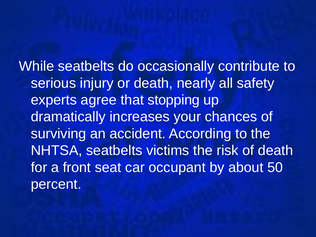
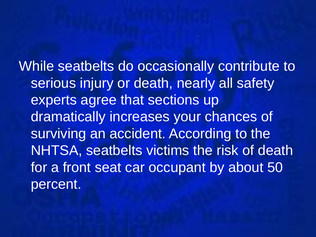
stopping: stopping -> sections
